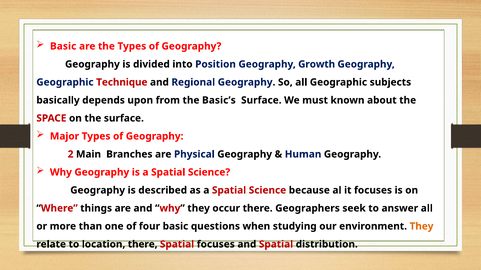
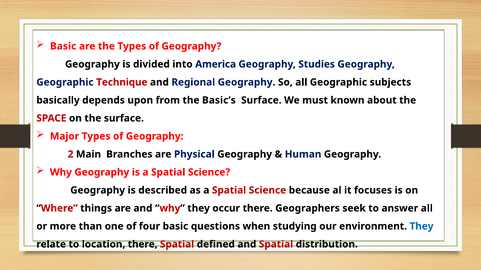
Position: Position -> America
Growth: Growth -> Studies
They at (422, 227) colour: orange -> blue
Spatial focuses: focuses -> defined
